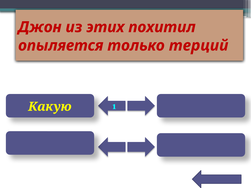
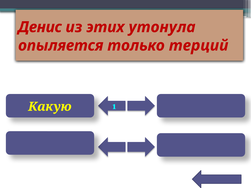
Джон: Джон -> Денис
похитил: похитил -> утонула
